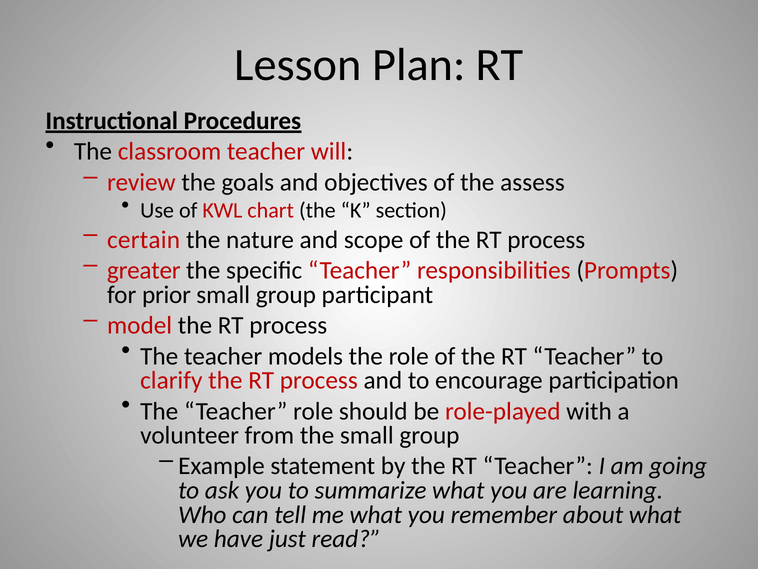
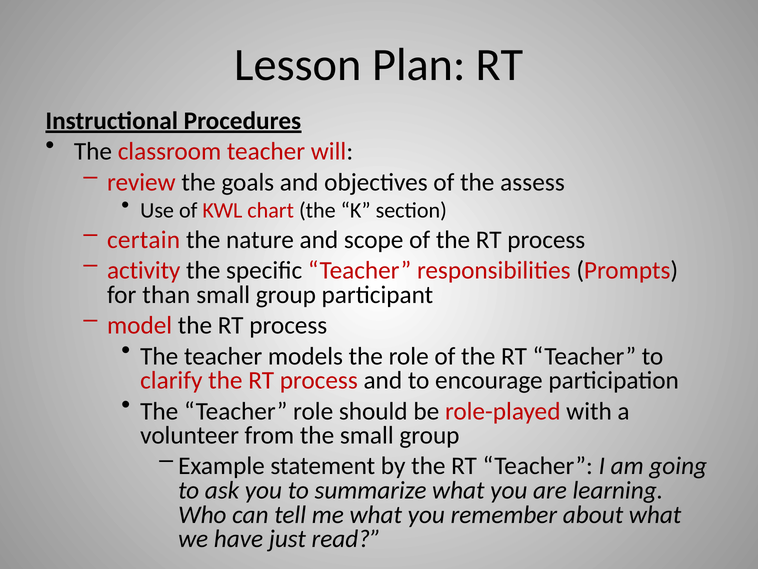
greater: greater -> activity
prior: prior -> than
